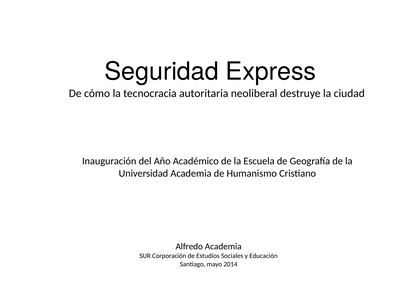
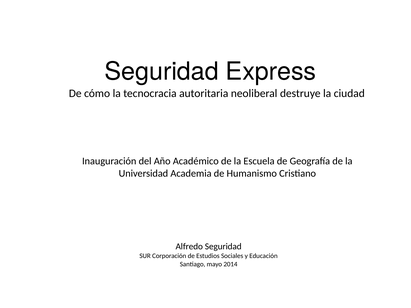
Alfredo Academia: Academia -> Seguridad
